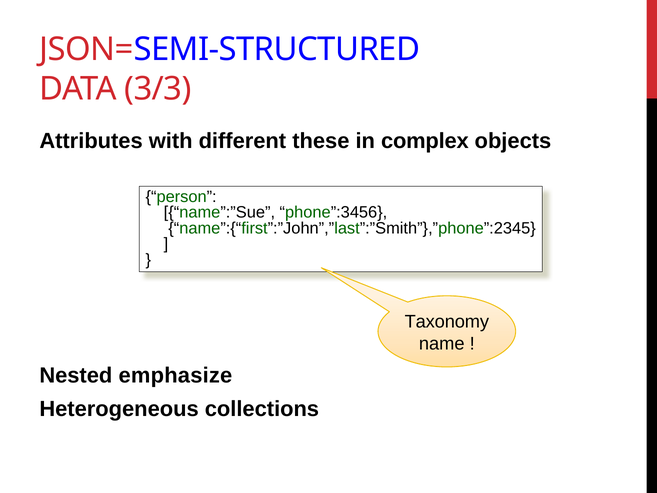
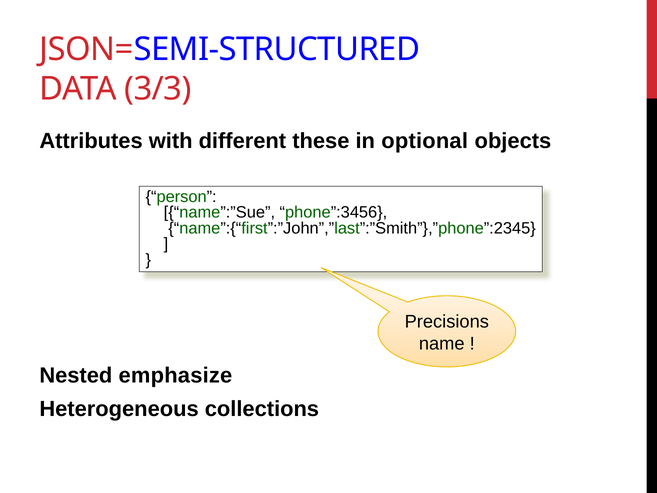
complex: complex -> optional
Taxonomy: Taxonomy -> Precisions
